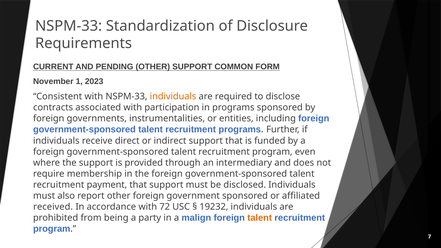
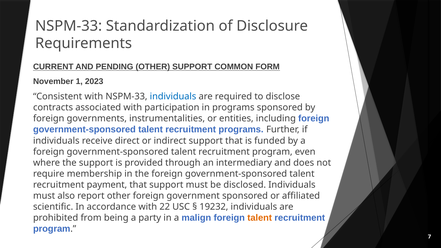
individuals at (173, 97) colour: orange -> blue
received: received -> scientific
72: 72 -> 22
